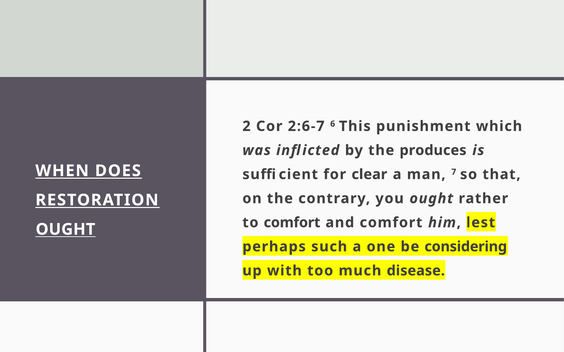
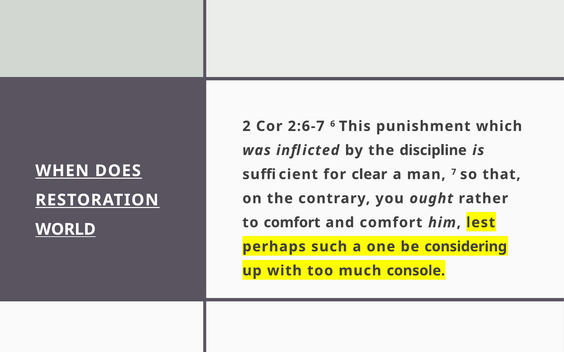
produces: produces -> discipline
OUGHT at (65, 230): OUGHT -> WORLD
disease: disease -> console
